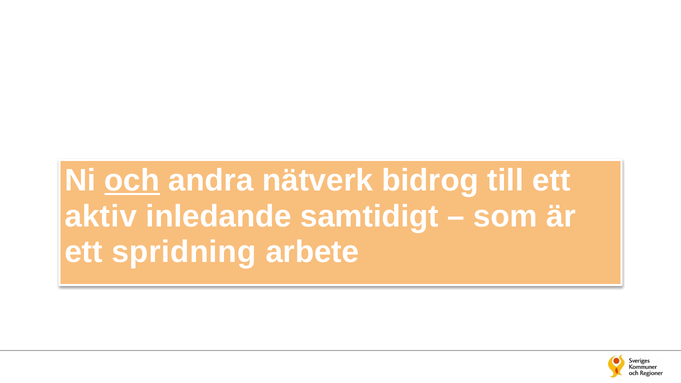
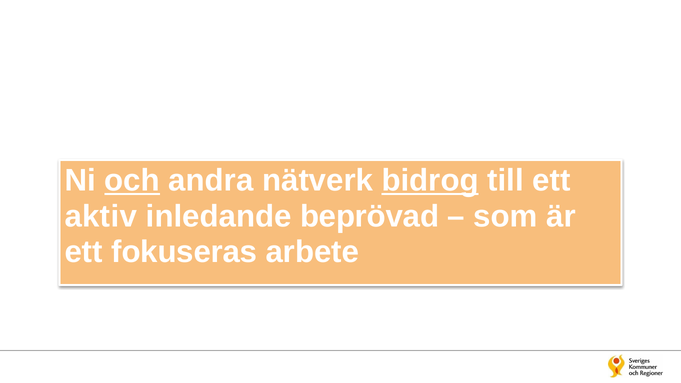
bidrog underline: none -> present
samtidigt: samtidigt -> beprövad
spridning: spridning -> fokuseras
